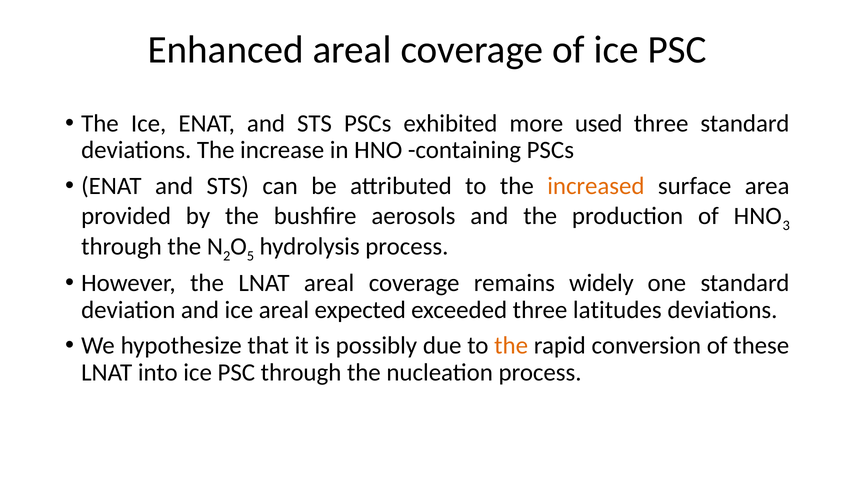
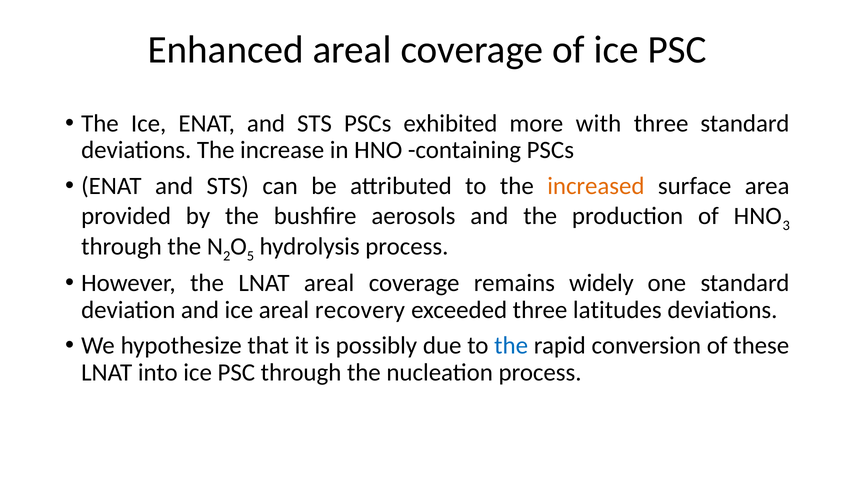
used: used -> with
expected: expected -> recovery
the at (511, 346) colour: orange -> blue
